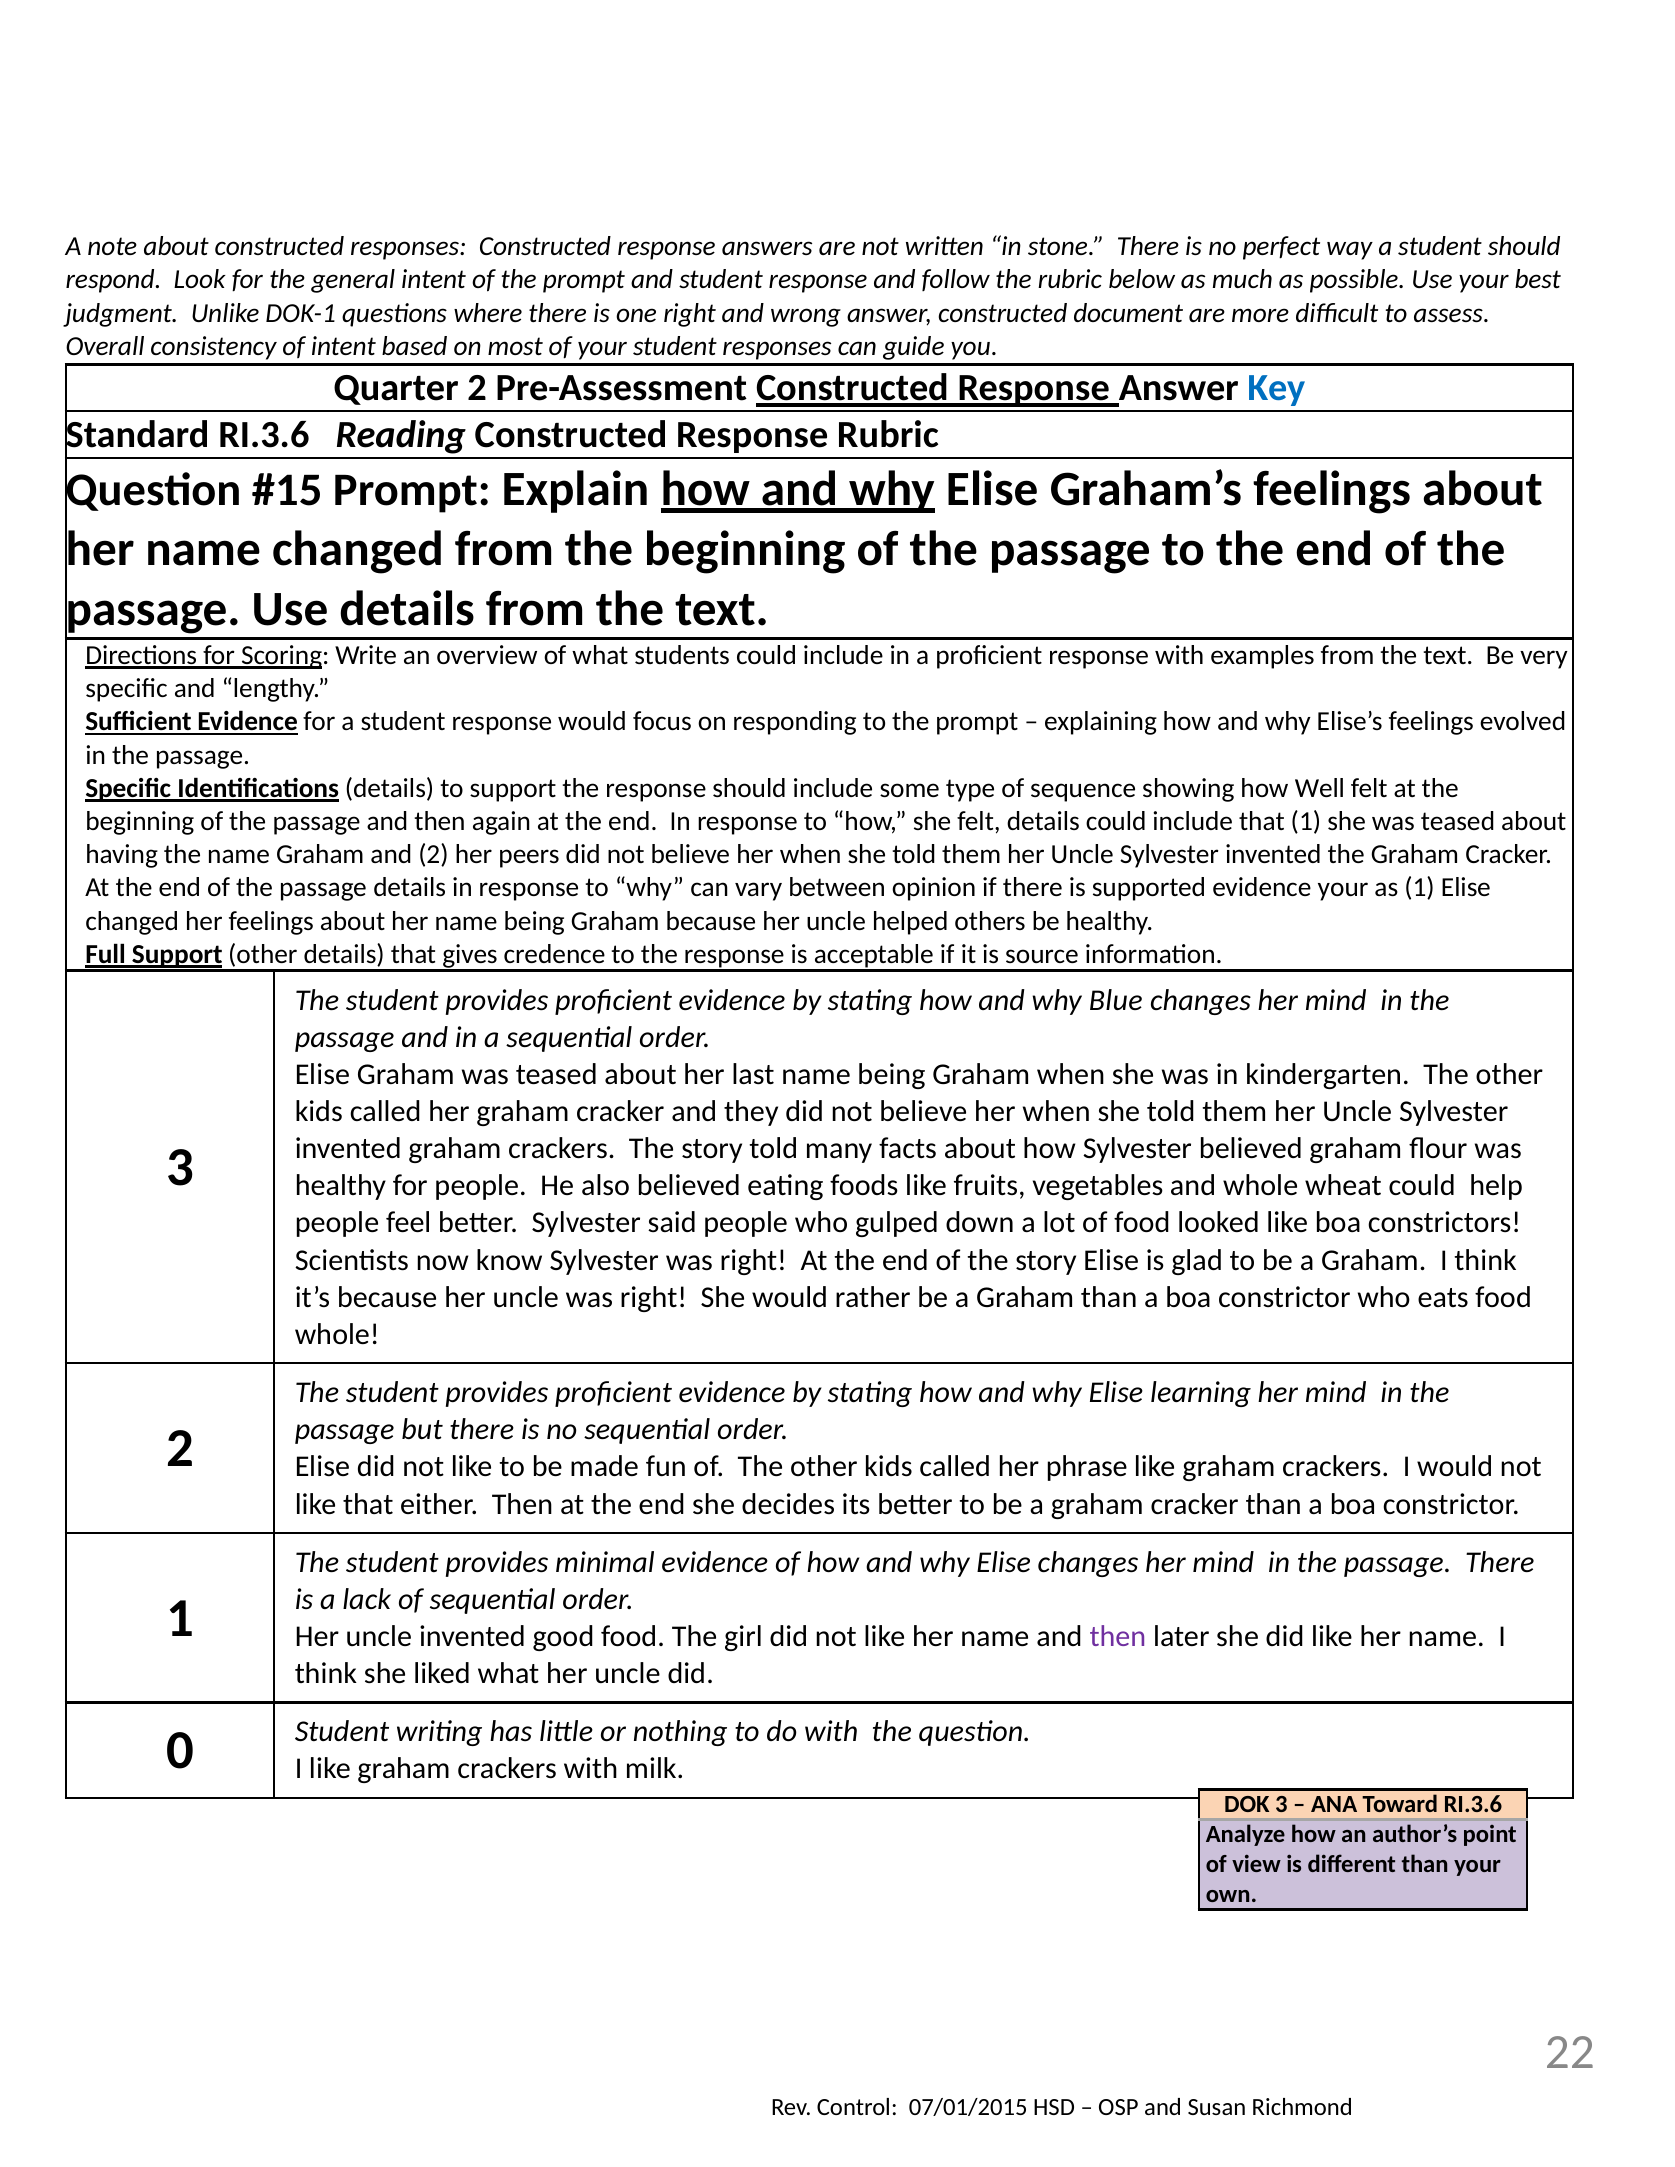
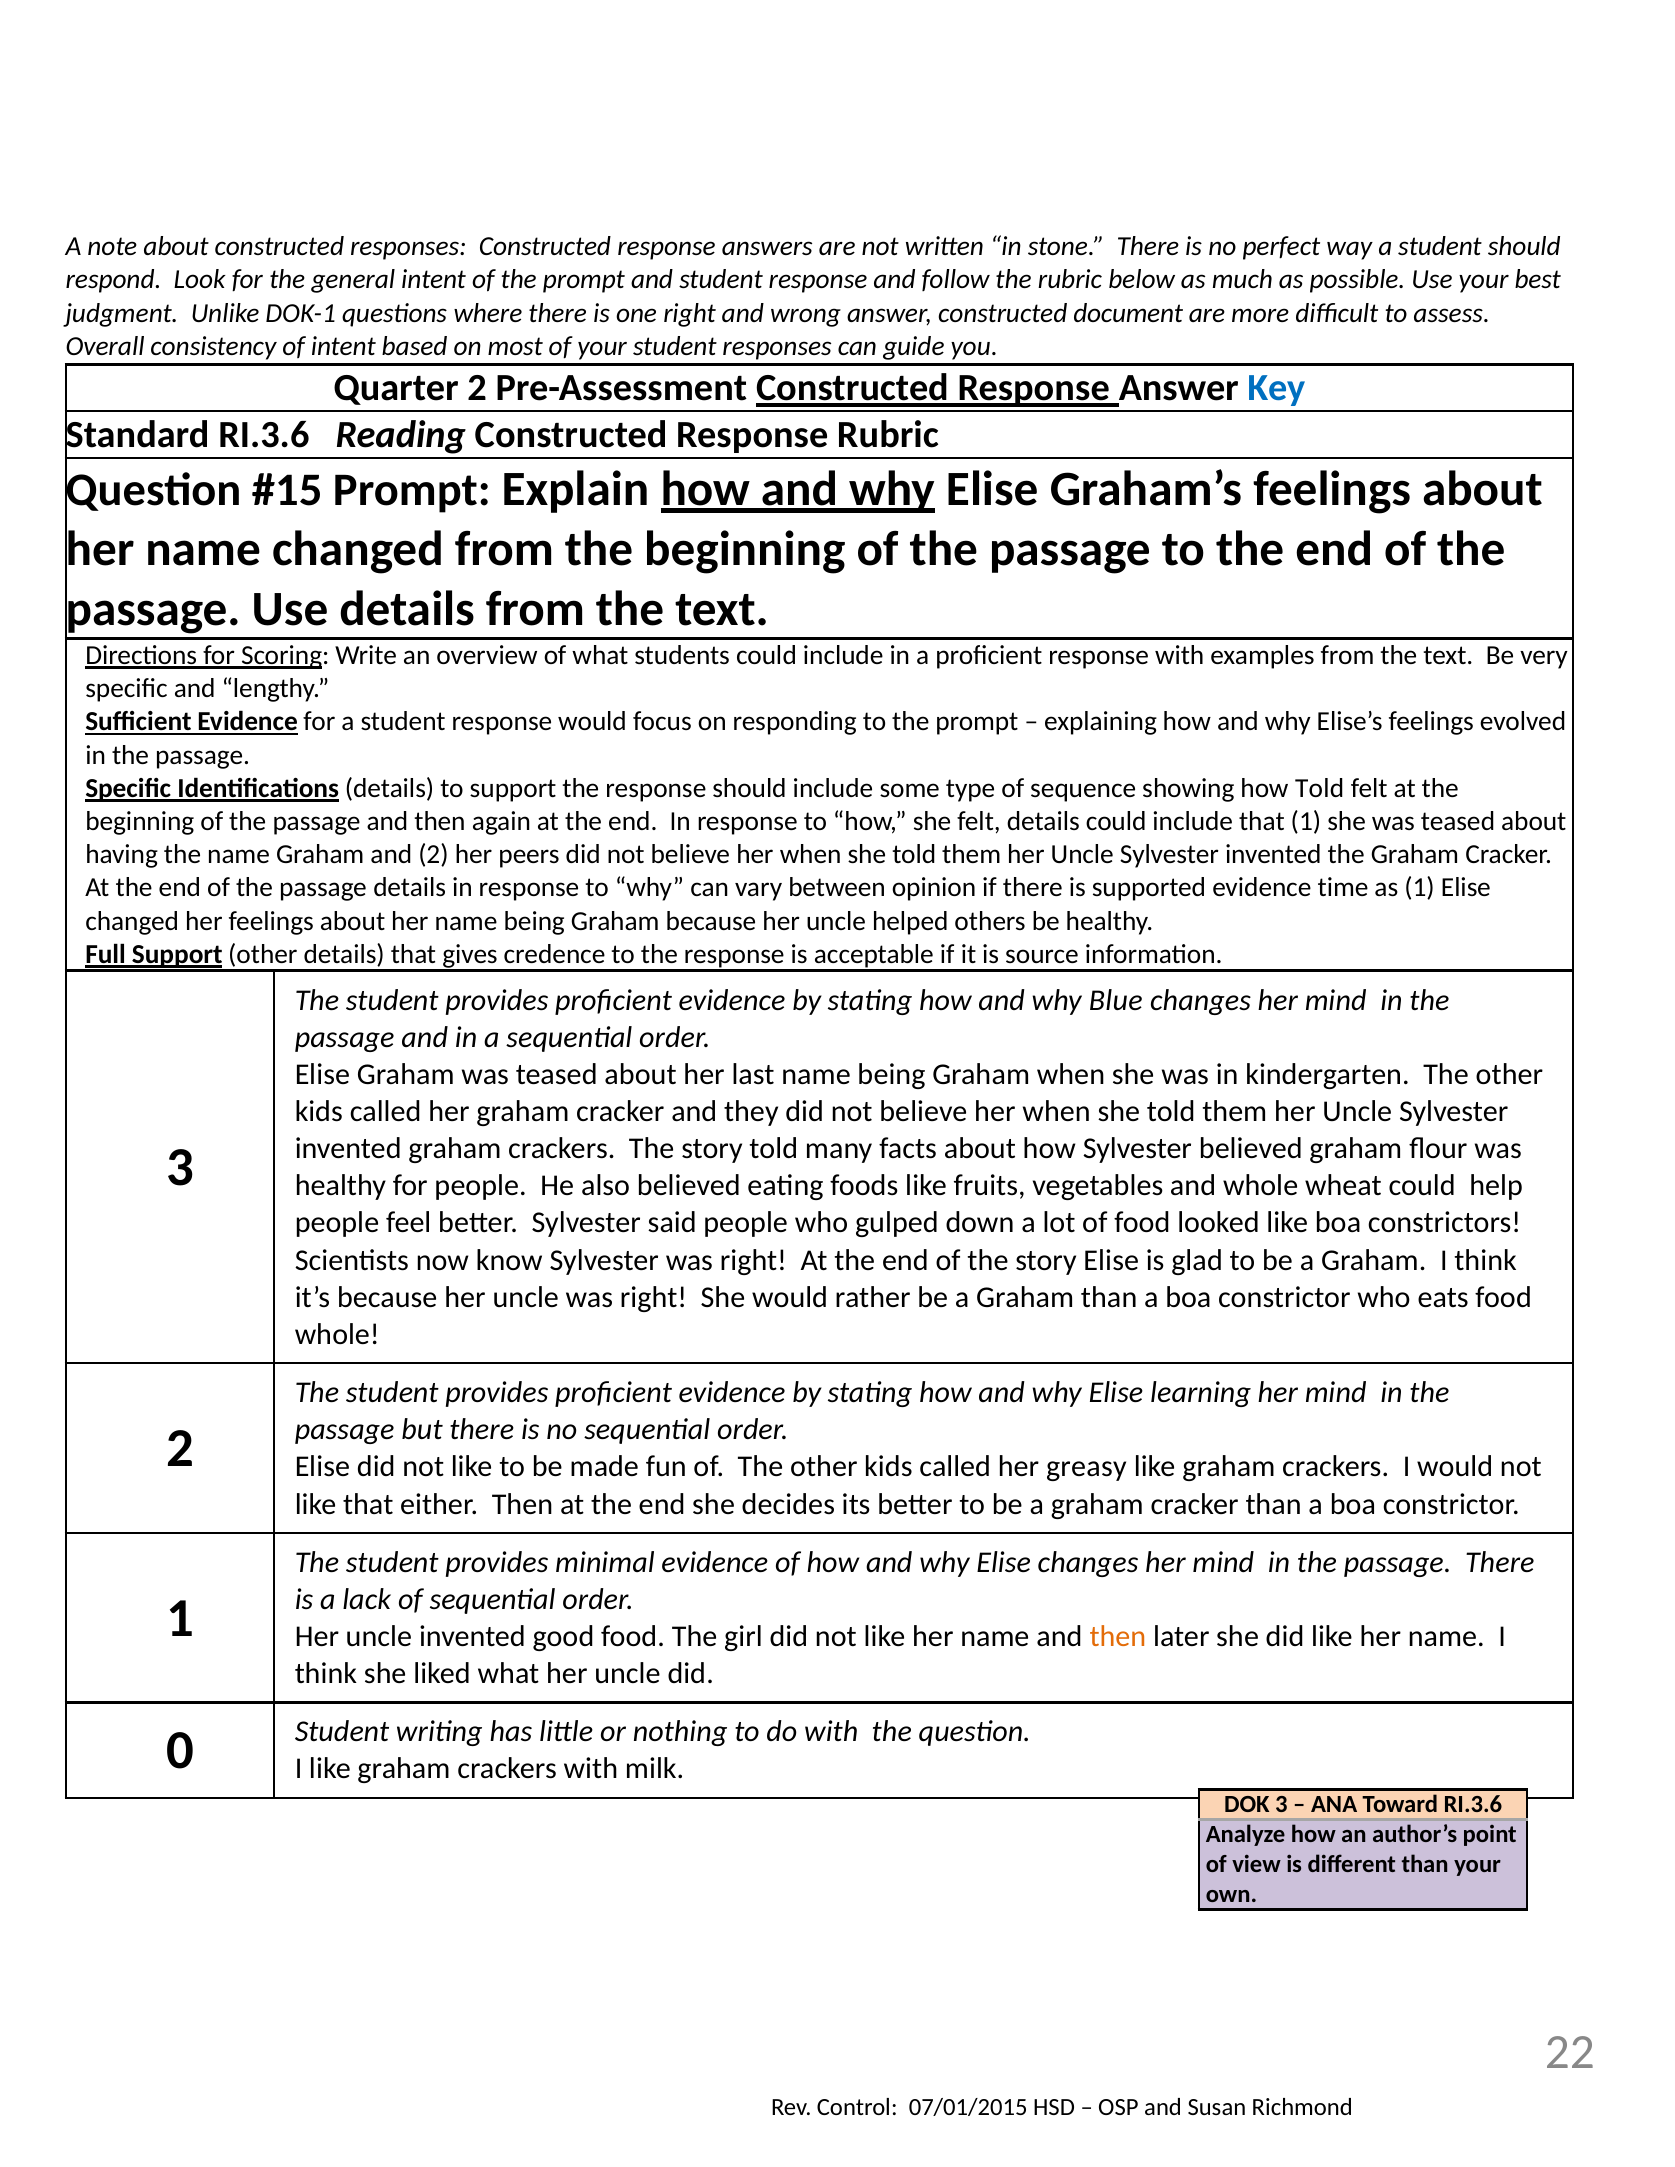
how Well: Well -> Told
evidence your: your -> time
phrase: phrase -> greasy
then at (1118, 1637) colour: purple -> orange
